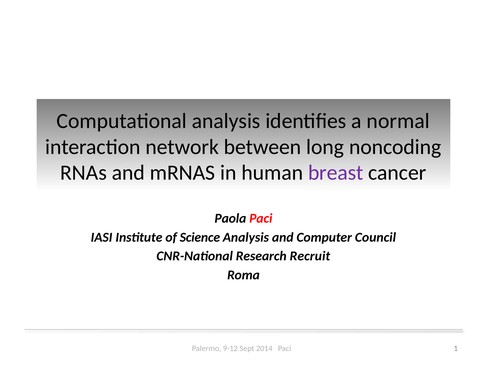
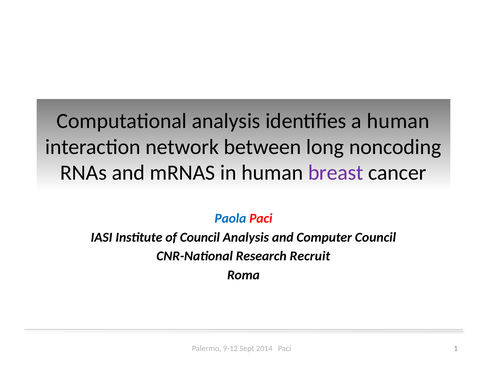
a normal: normal -> human
Paola colour: black -> blue
of Science: Science -> Council
